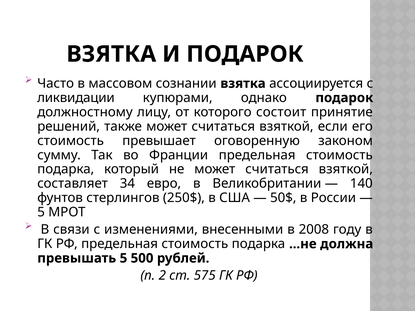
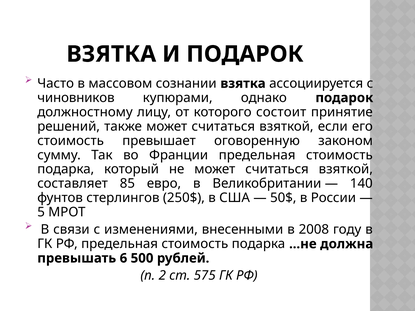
ликвидации: ликвидации -> чиновников
34: 34 -> 85
превышать 5: 5 -> 6
